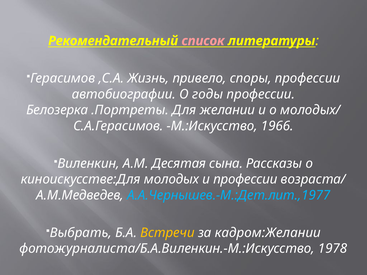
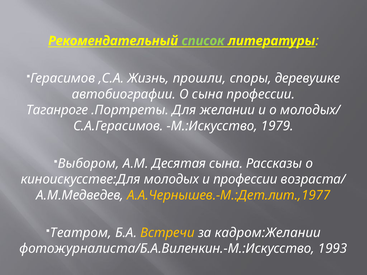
список colour: pink -> light green
привело: привело -> прошли
споры профессии: профессии -> деревушке
О годы: годы -> сына
Белозерка: Белозерка -> Таганроге
1966: 1966 -> 1979
Виленкин: Виленкин -> Выбором
А.А.Чернышев.-М.:Дет.лит.,1977 colour: light blue -> yellow
Выбрать: Выбрать -> Театром
1978: 1978 -> 1993
